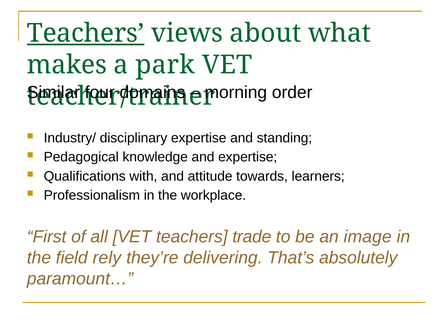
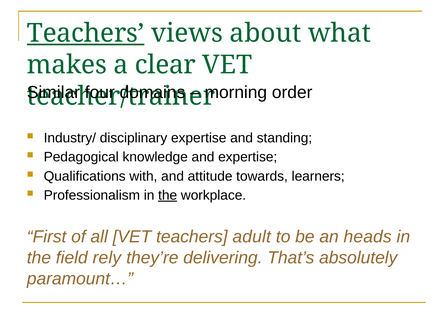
park: park -> clear
the at (168, 195) underline: none -> present
trade: trade -> adult
image: image -> heads
